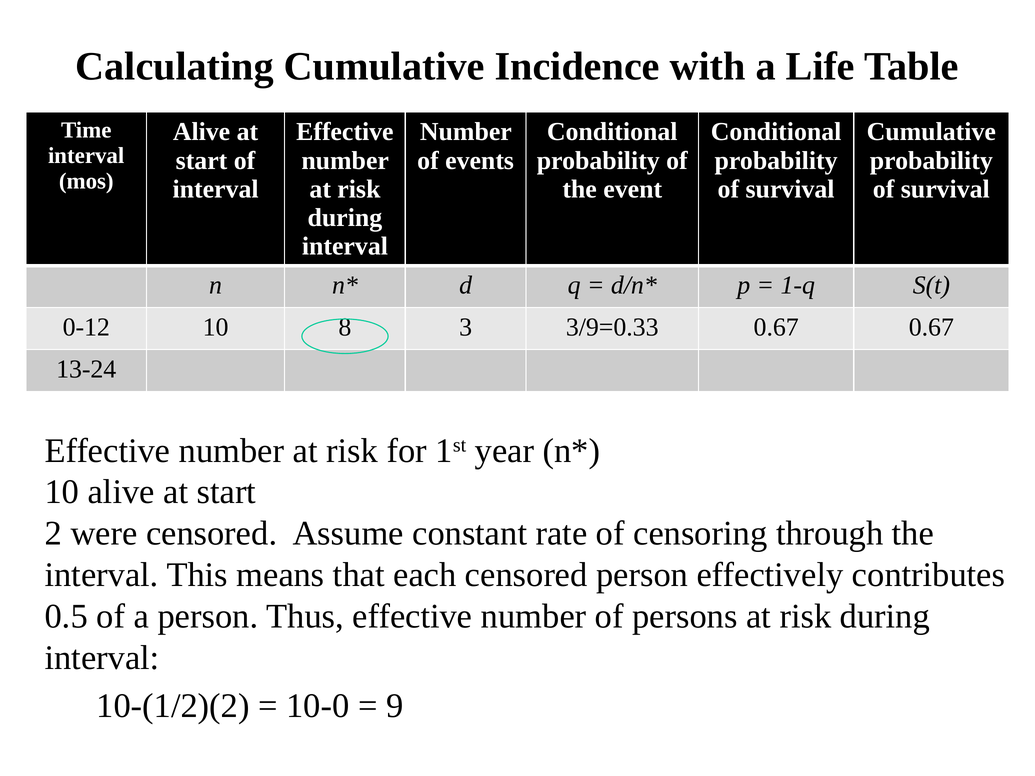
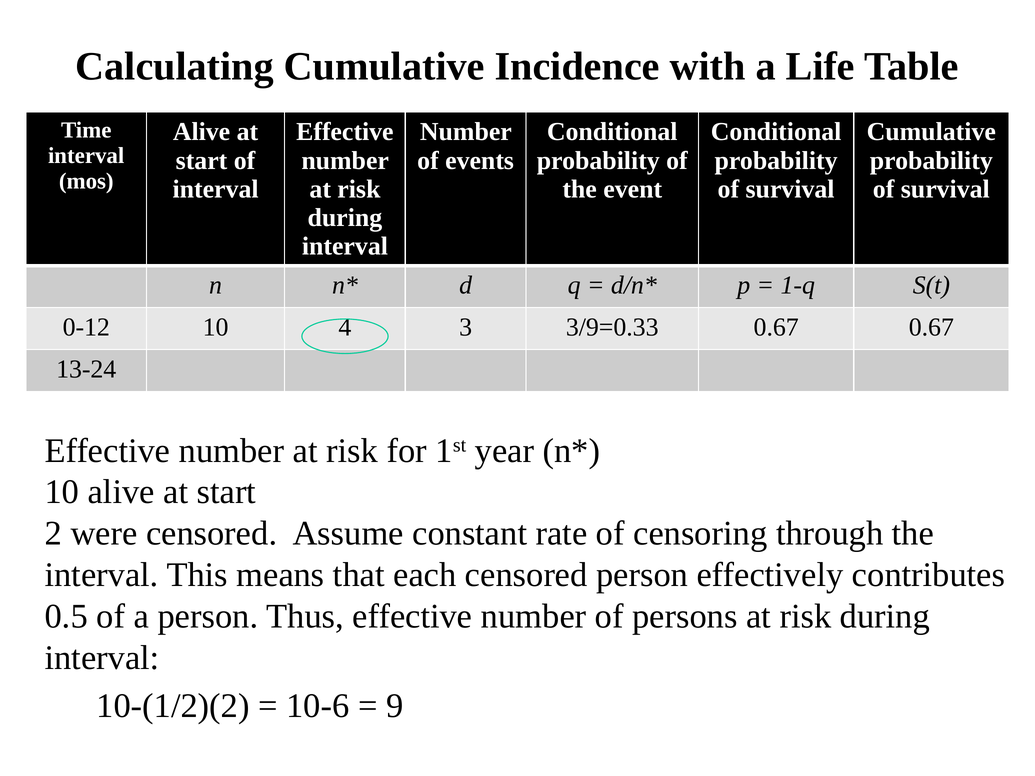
8: 8 -> 4
10-0: 10-0 -> 10-6
